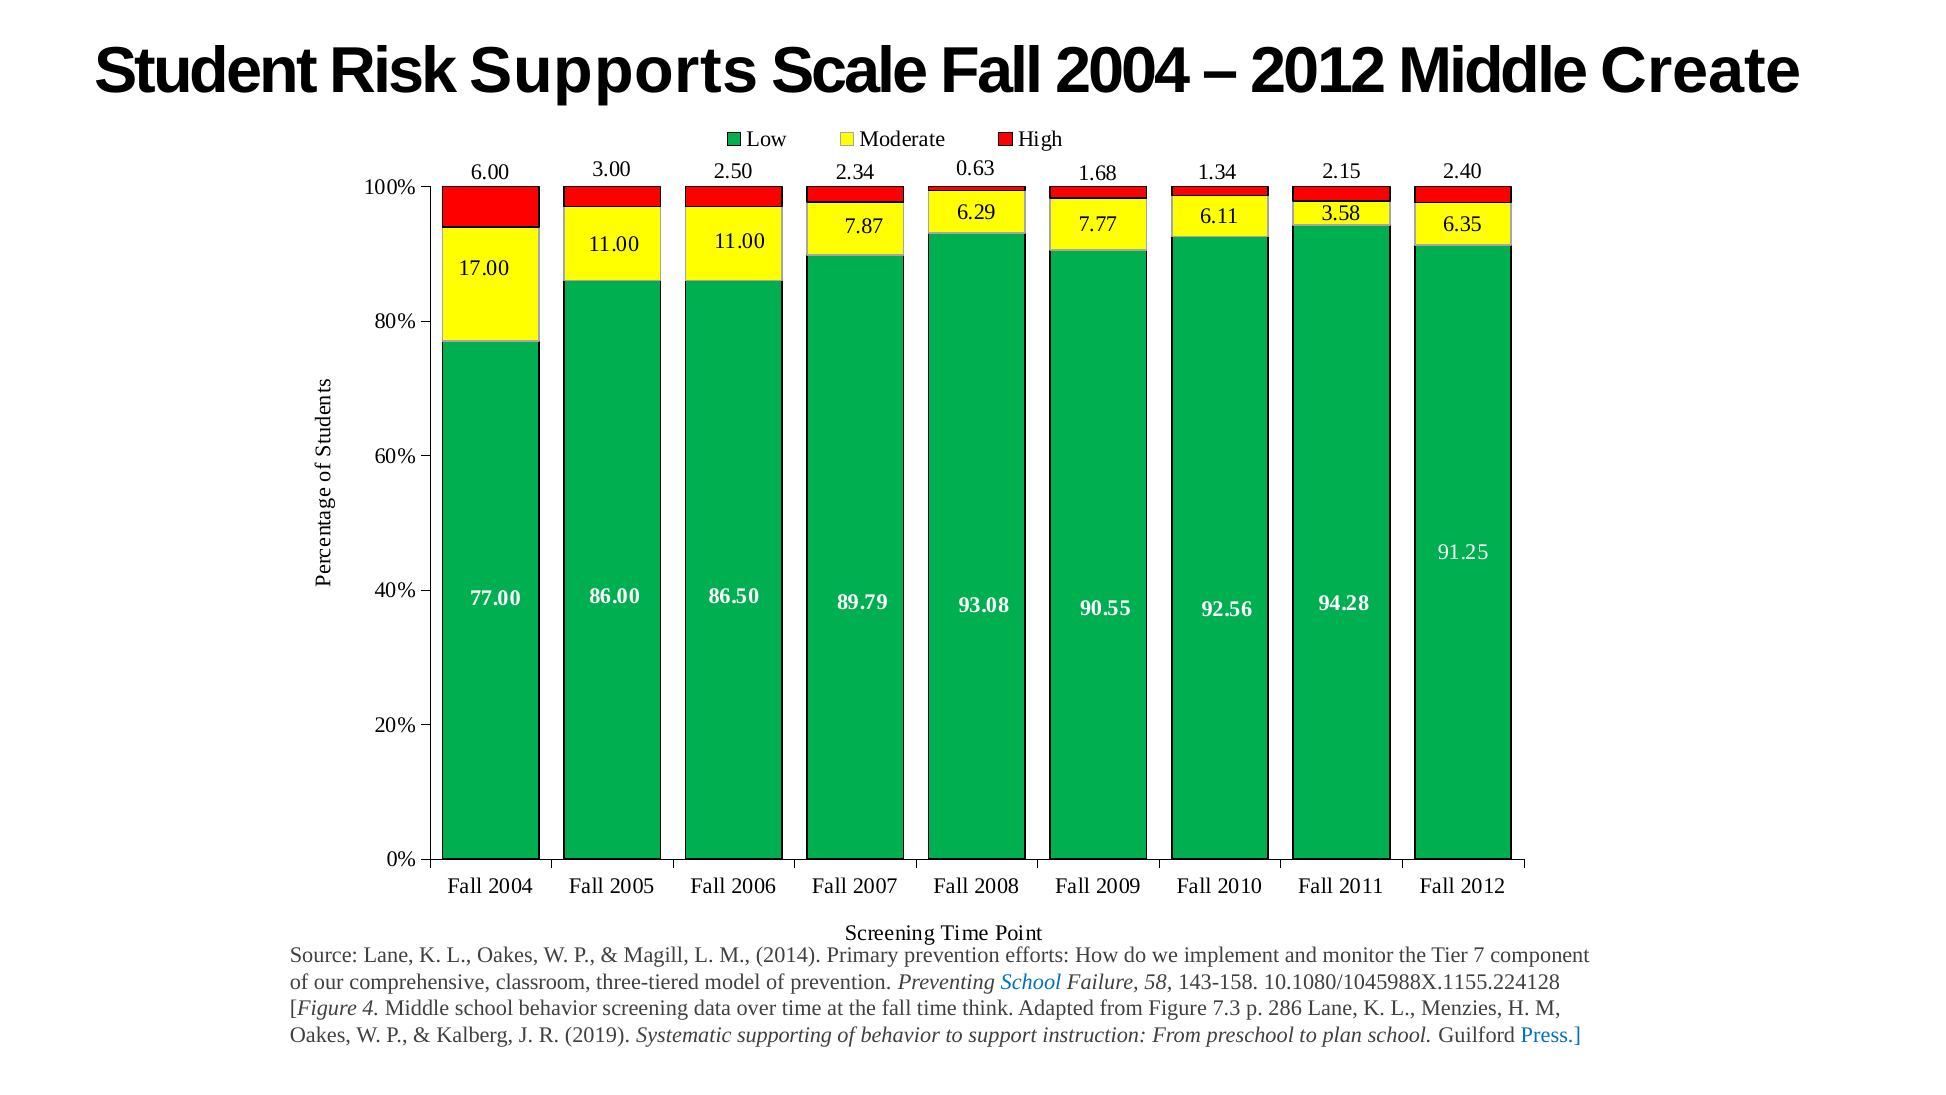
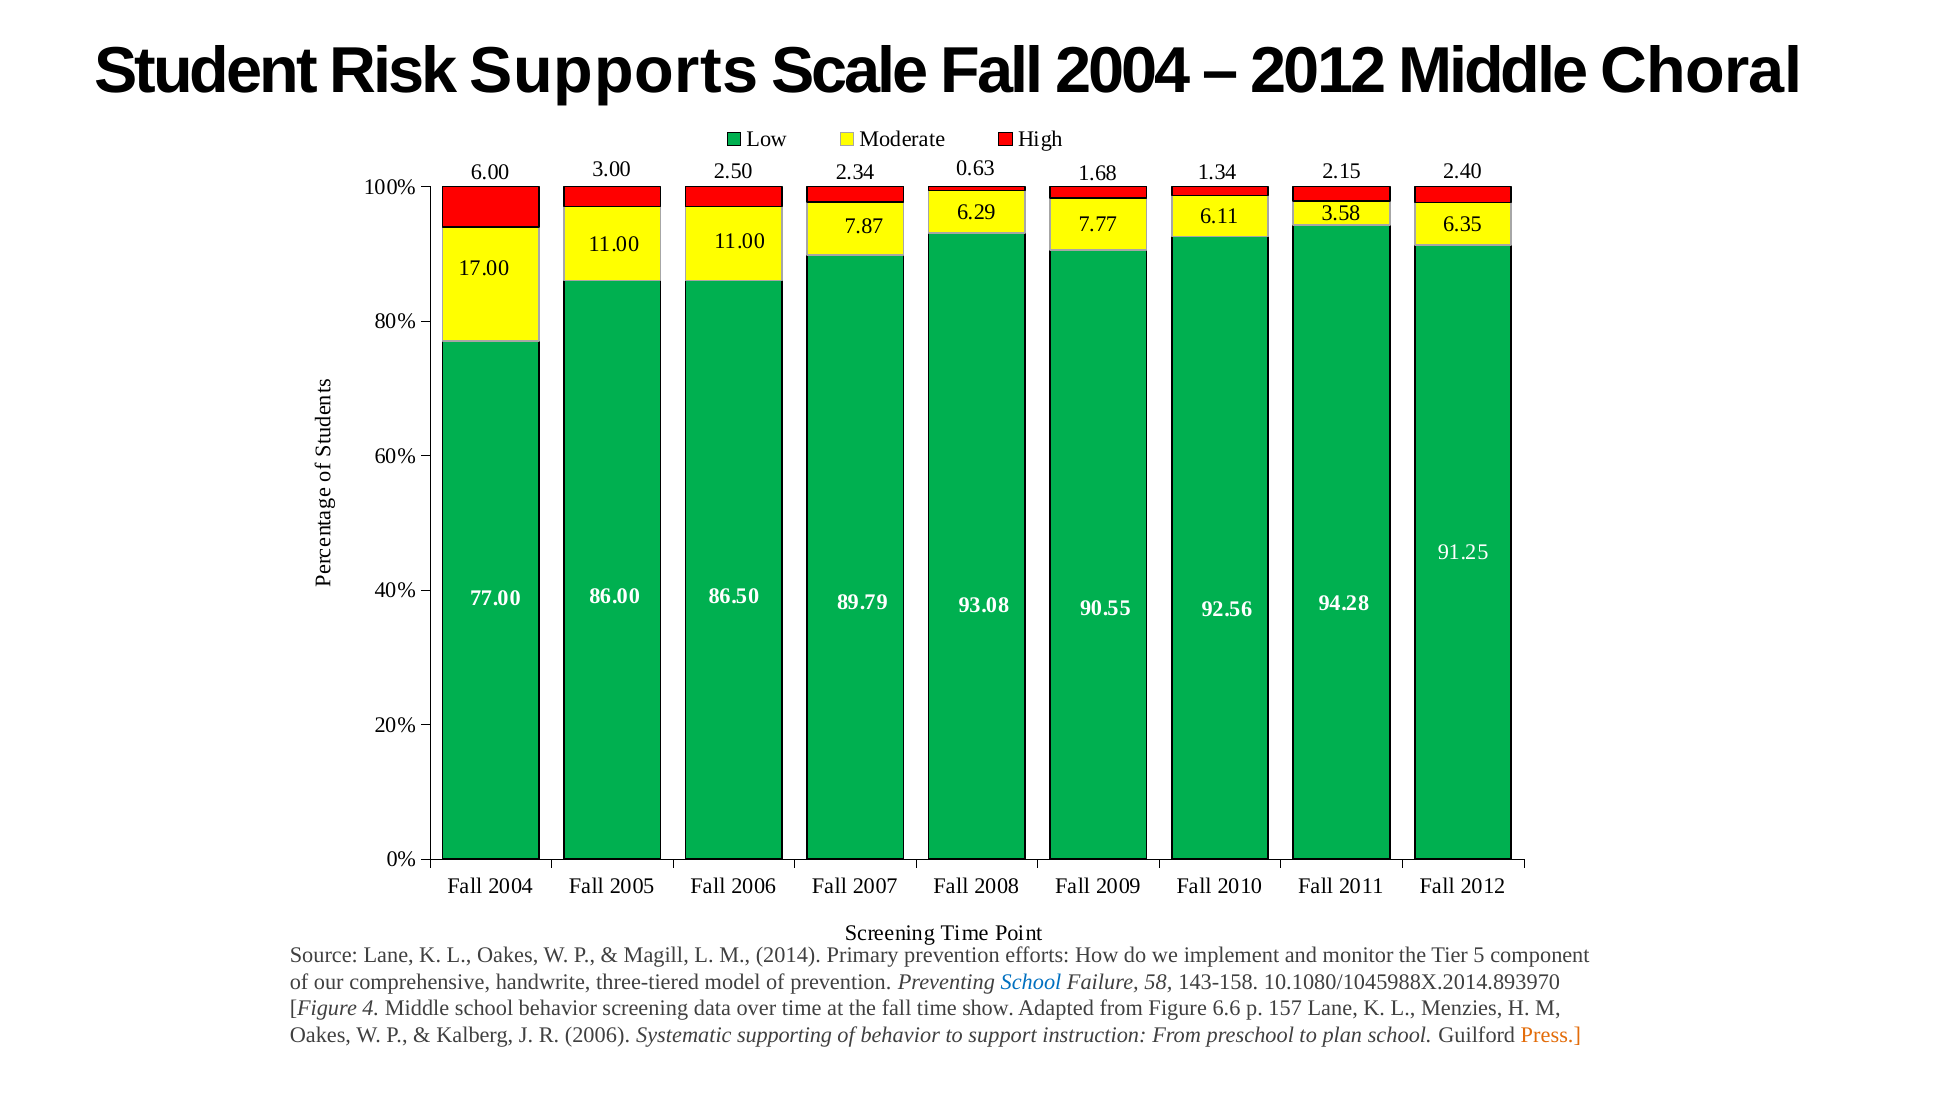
Create: Create -> Choral
7: 7 -> 5
classroom: classroom -> handwrite
10.1080/1045988X.1155.224128: 10.1080/1045988X.1155.224128 -> 10.1080/1045988X.2014.893970
think: think -> show
7.3: 7.3 -> 6.6
286: 286 -> 157
R 2019: 2019 -> 2006
Press colour: blue -> orange
